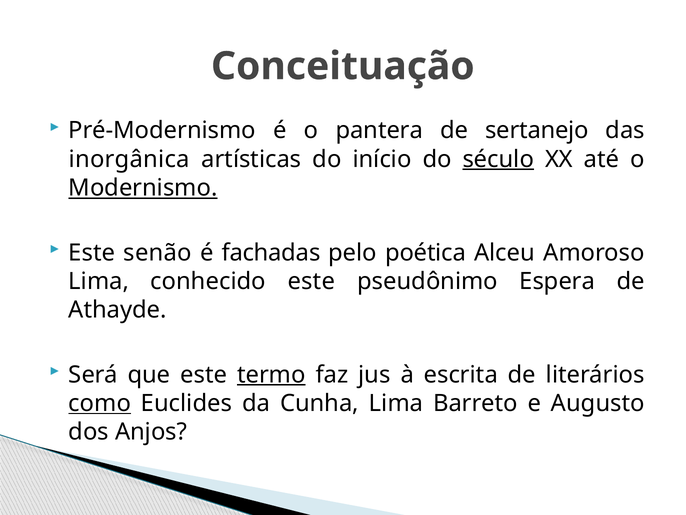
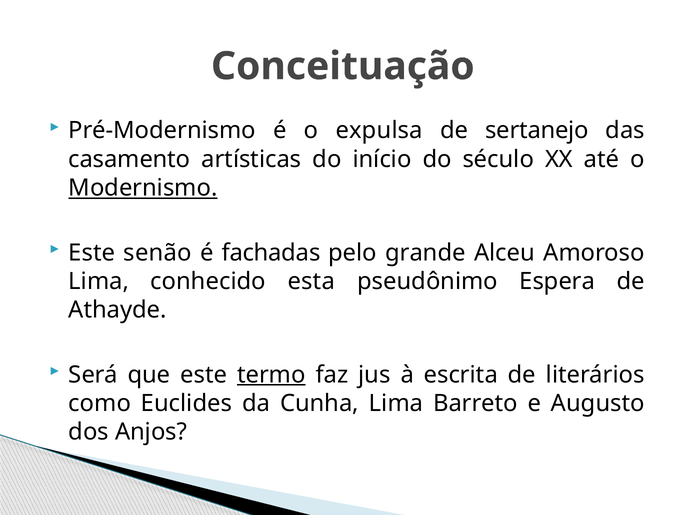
pantera: pantera -> expulsa
inorgânica: inorgânica -> casamento
século underline: present -> none
poética: poética -> grande
conhecido este: este -> esta
como underline: present -> none
